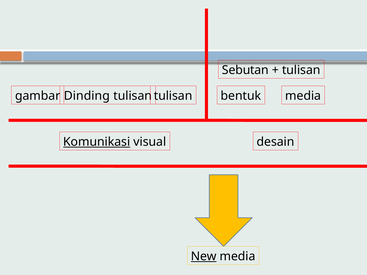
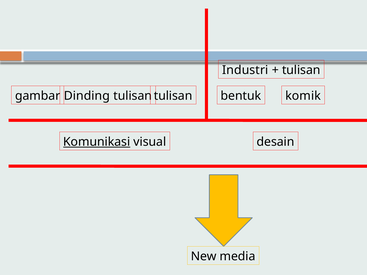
Sebutan: Sebutan -> Industri
bentuk media: media -> komik
New underline: present -> none
